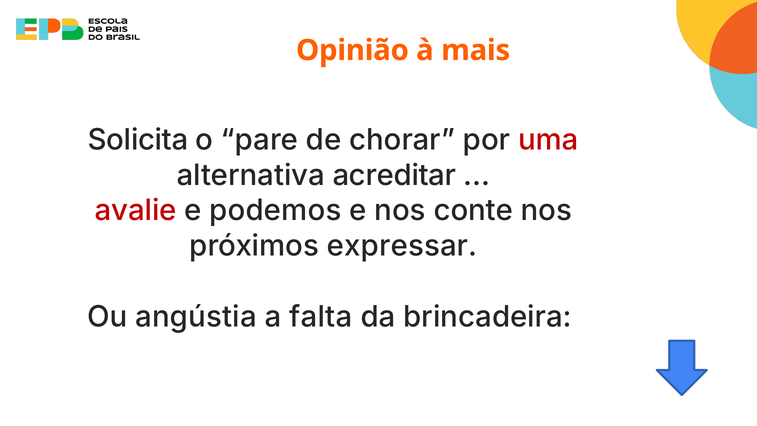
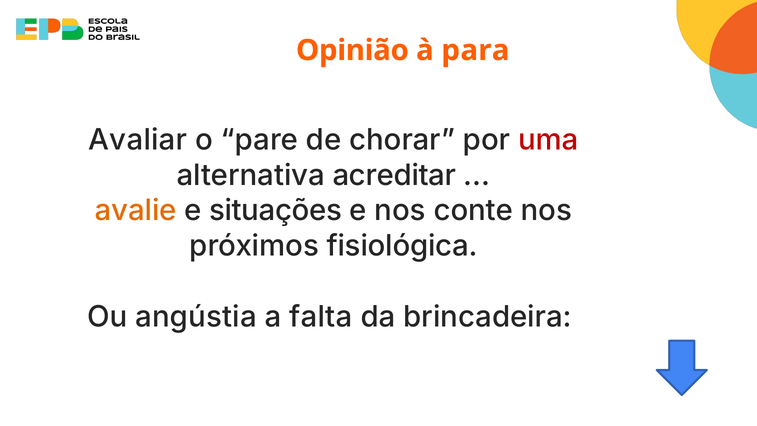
mais: mais -> para
Solicita: Solicita -> Avaliar
avalie colour: red -> orange
podemos: podemos -> situações
expressar: expressar -> fisiológica
